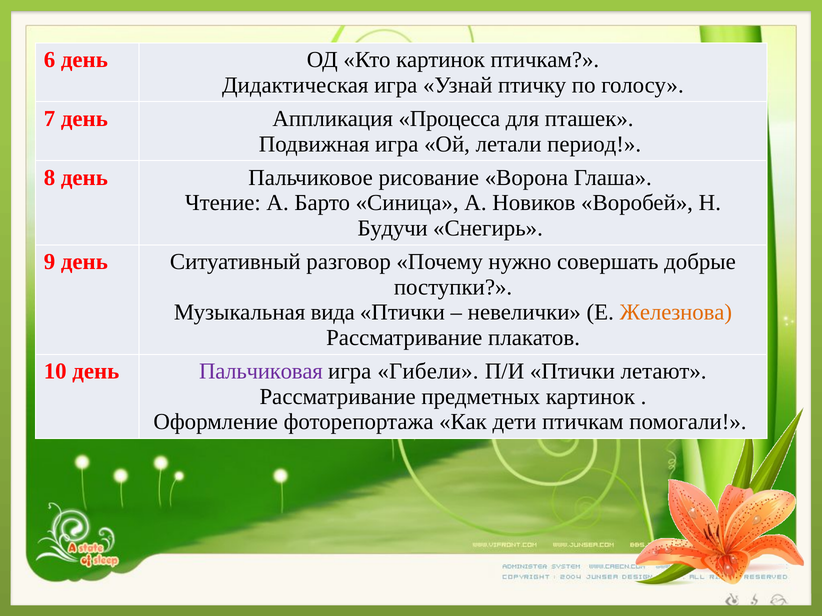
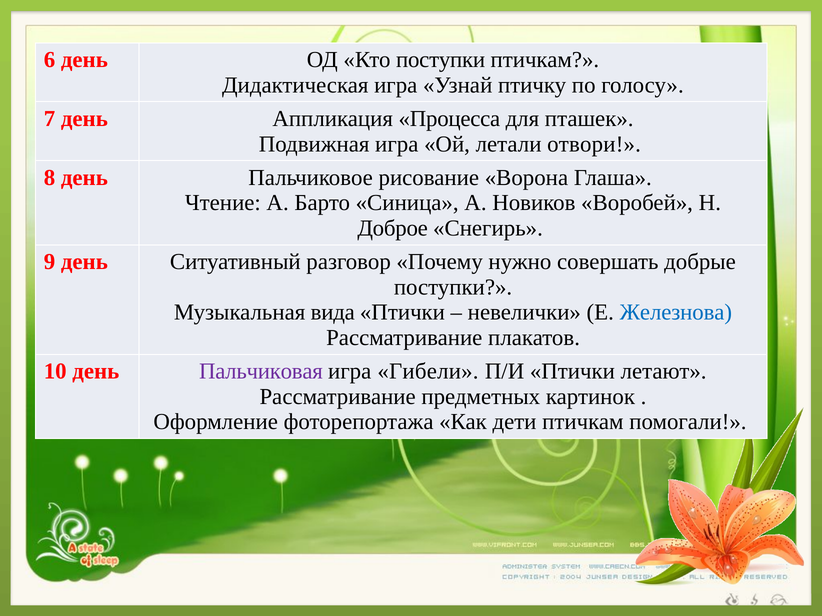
Кто картинок: картинок -> поступки
период: период -> отвори
Будучи: Будучи -> Доброе
Железнова colour: orange -> blue
